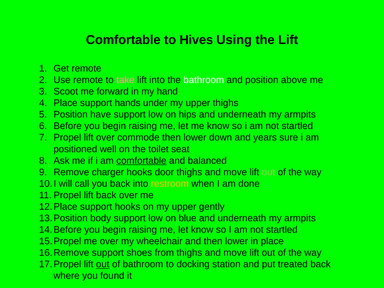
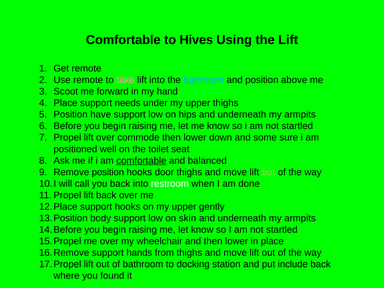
bathroom at (204, 80) colour: white -> light blue
hands: hands -> needs
years: years -> some
Remove charger: charger -> position
restroom colour: yellow -> white
blue: blue -> skin
shoes: shoes -> hands
out at (103, 264) underline: present -> none
treated: treated -> include
